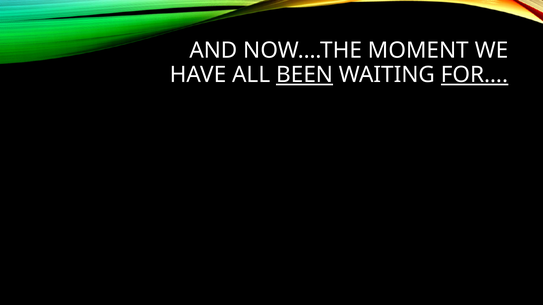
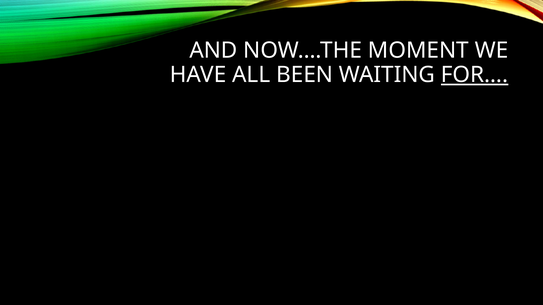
BEEN underline: present -> none
